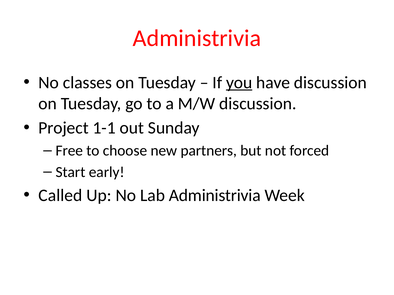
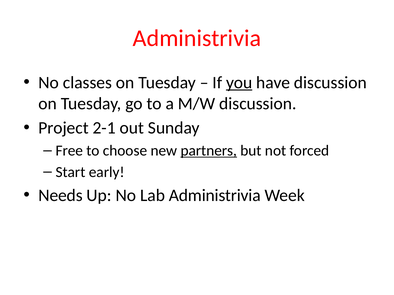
1-1: 1-1 -> 2-1
partners underline: none -> present
Called: Called -> Needs
